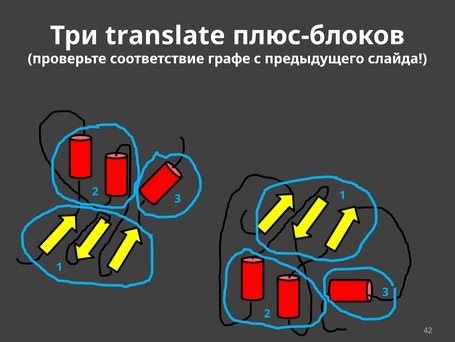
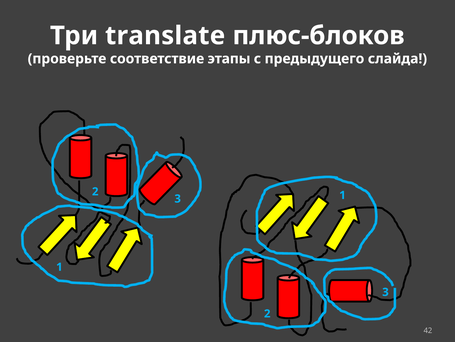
графе: графе -> этапы
